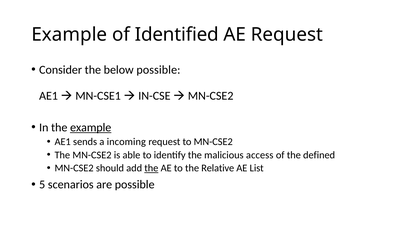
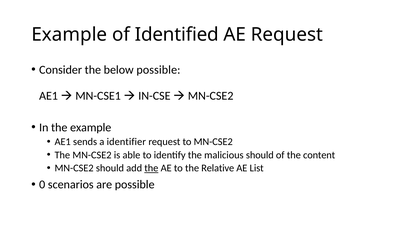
example at (91, 127) underline: present -> none
incoming: incoming -> identifier
malicious access: access -> should
defined: defined -> content
5: 5 -> 0
